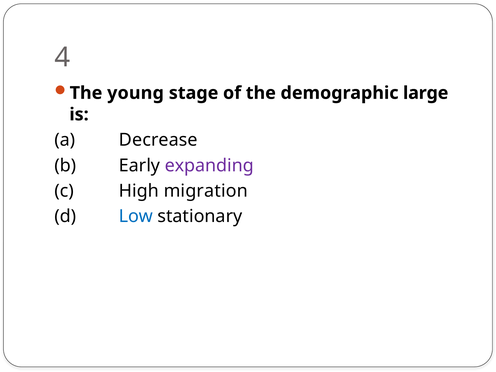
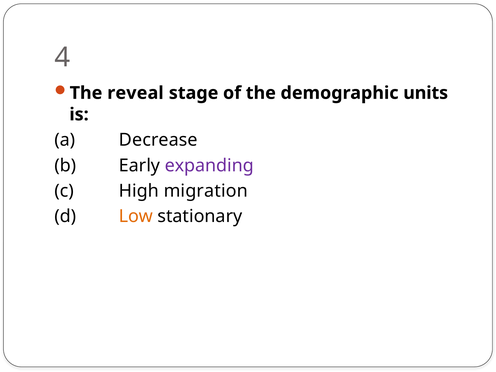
young: young -> reveal
large: large -> units
Low colour: blue -> orange
